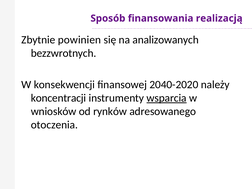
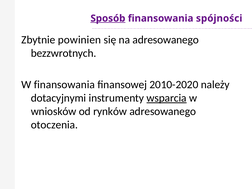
Sposób underline: none -> present
realizacją: realizacją -> spójności
na analizowanych: analizowanych -> adresowanego
W konsekwencji: konsekwencji -> finansowania
2040-2020: 2040-2020 -> 2010-2020
koncentracji: koncentracji -> dotacyjnymi
